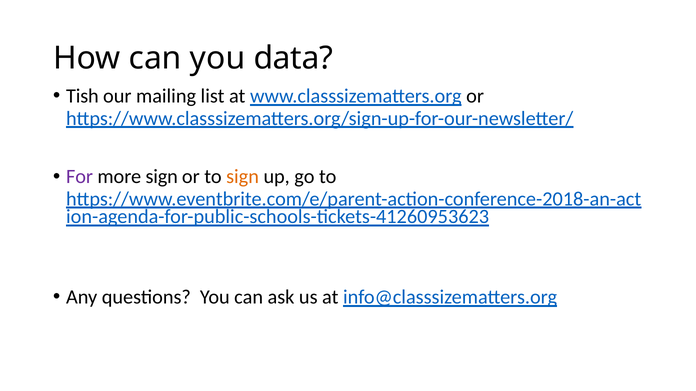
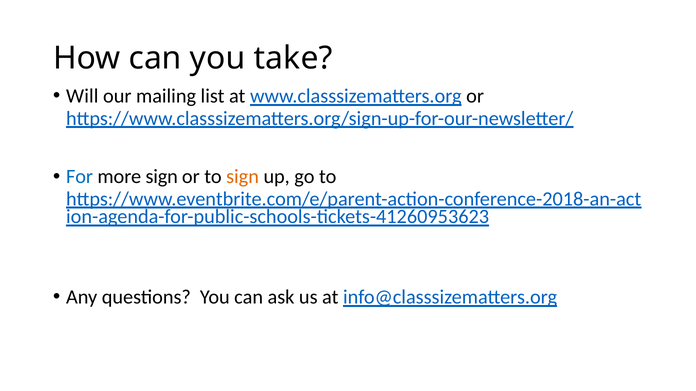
data: data -> take
Tish: Tish -> Will
For colour: purple -> blue
